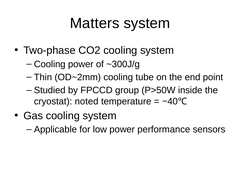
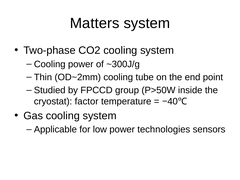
noted: noted -> factor
performance: performance -> technologies
